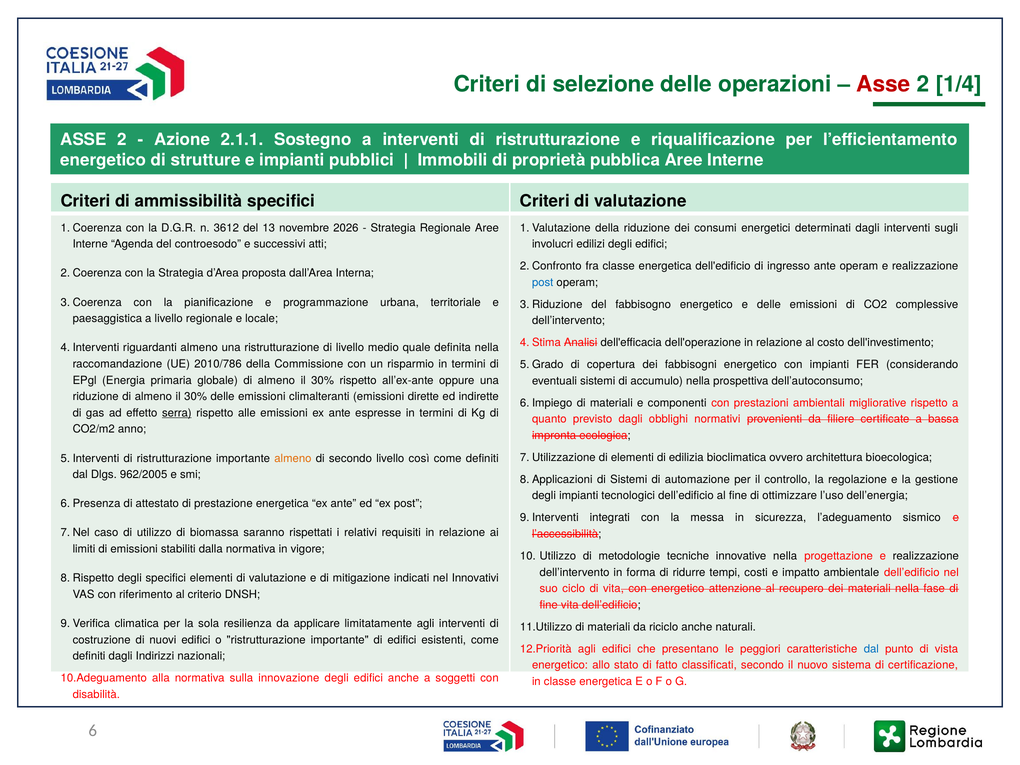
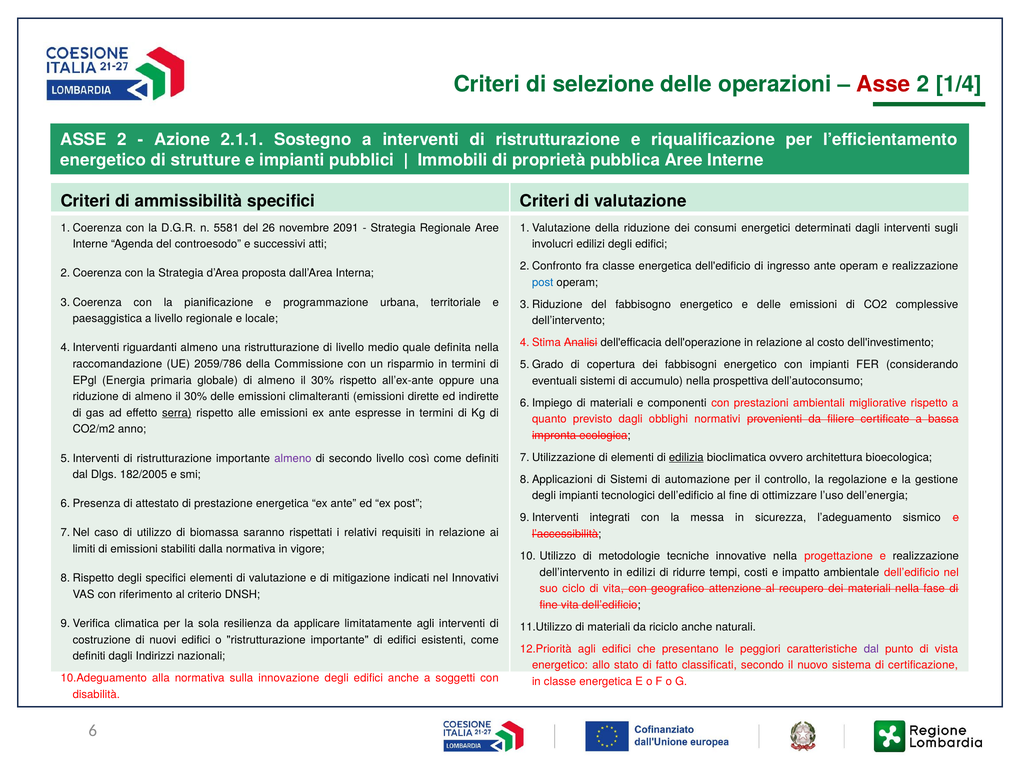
3612: 3612 -> 5581
13: 13 -> 26
2026: 2026 -> 2091
2010/786: 2010/786 -> 2059/786
edilizia underline: none -> present
almeno at (293, 458) colour: orange -> purple
962/2005: 962/2005 -> 182/2005
in forma: forma -> edilizi
con energetico: energetico -> geografico
dal at (871, 649) colour: blue -> purple
